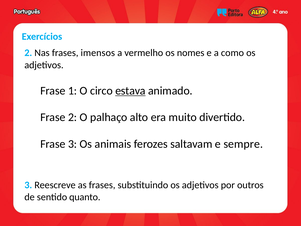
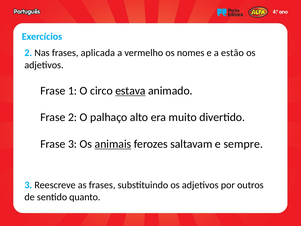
imensos: imensos -> aplicada
como: como -> estão
animais underline: none -> present
